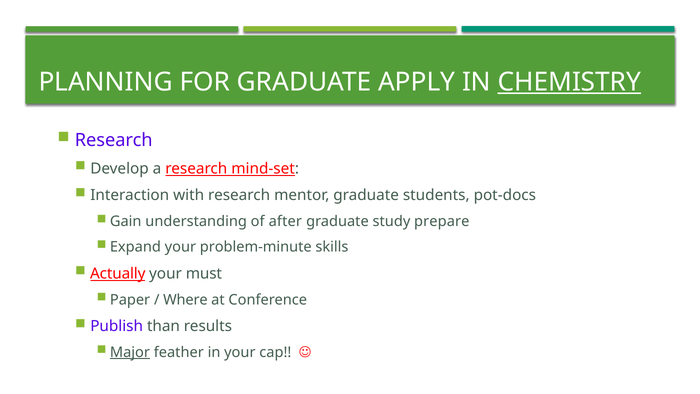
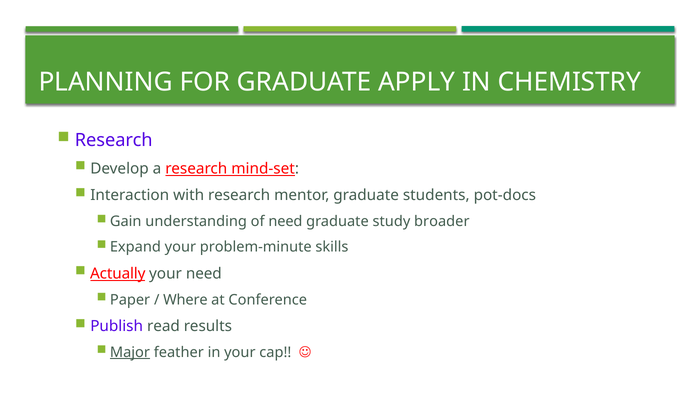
CHEMISTRY underline: present -> none
of after: after -> need
prepare: prepare -> broader
your must: must -> need
than: than -> read
